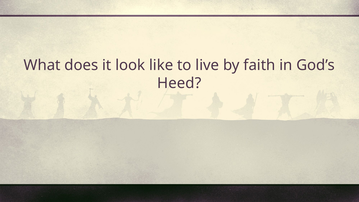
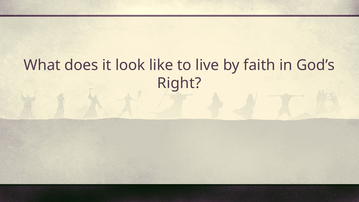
Heed: Heed -> Right
